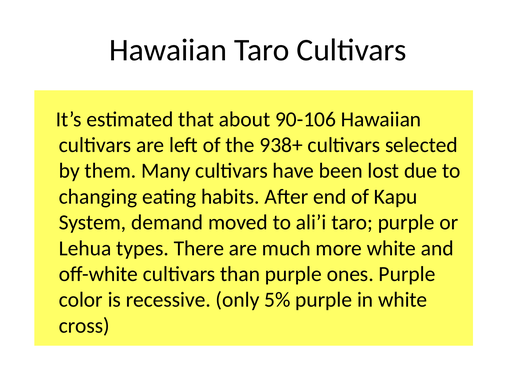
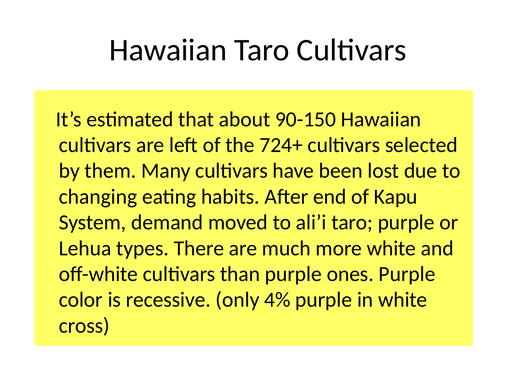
90-106: 90-106 -> 90-150
938+: 938+ -> 724+
5%: 5% -> 4%
